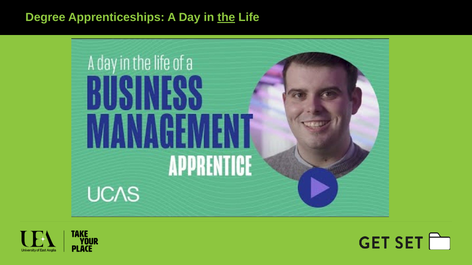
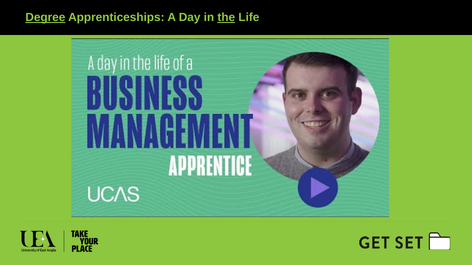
Degree underline: none -> present
